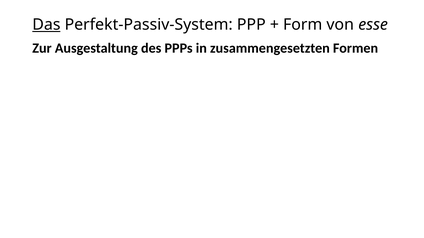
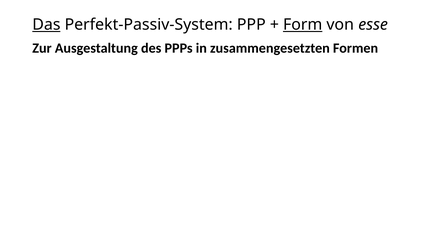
Form underline: none -> present
